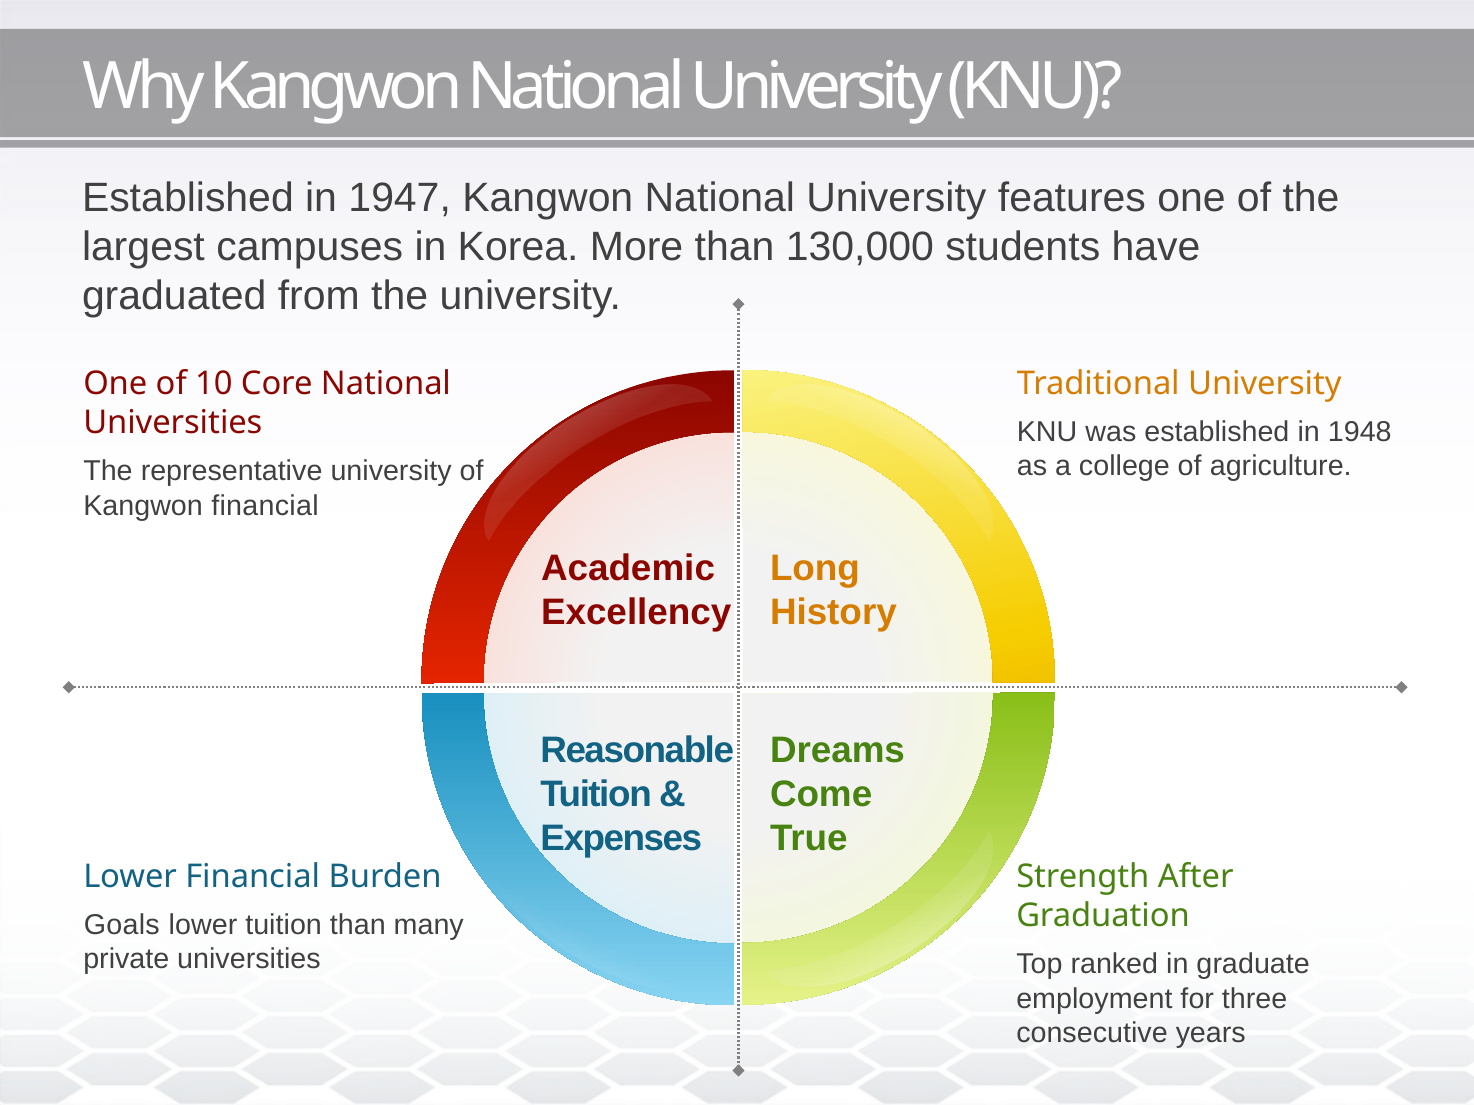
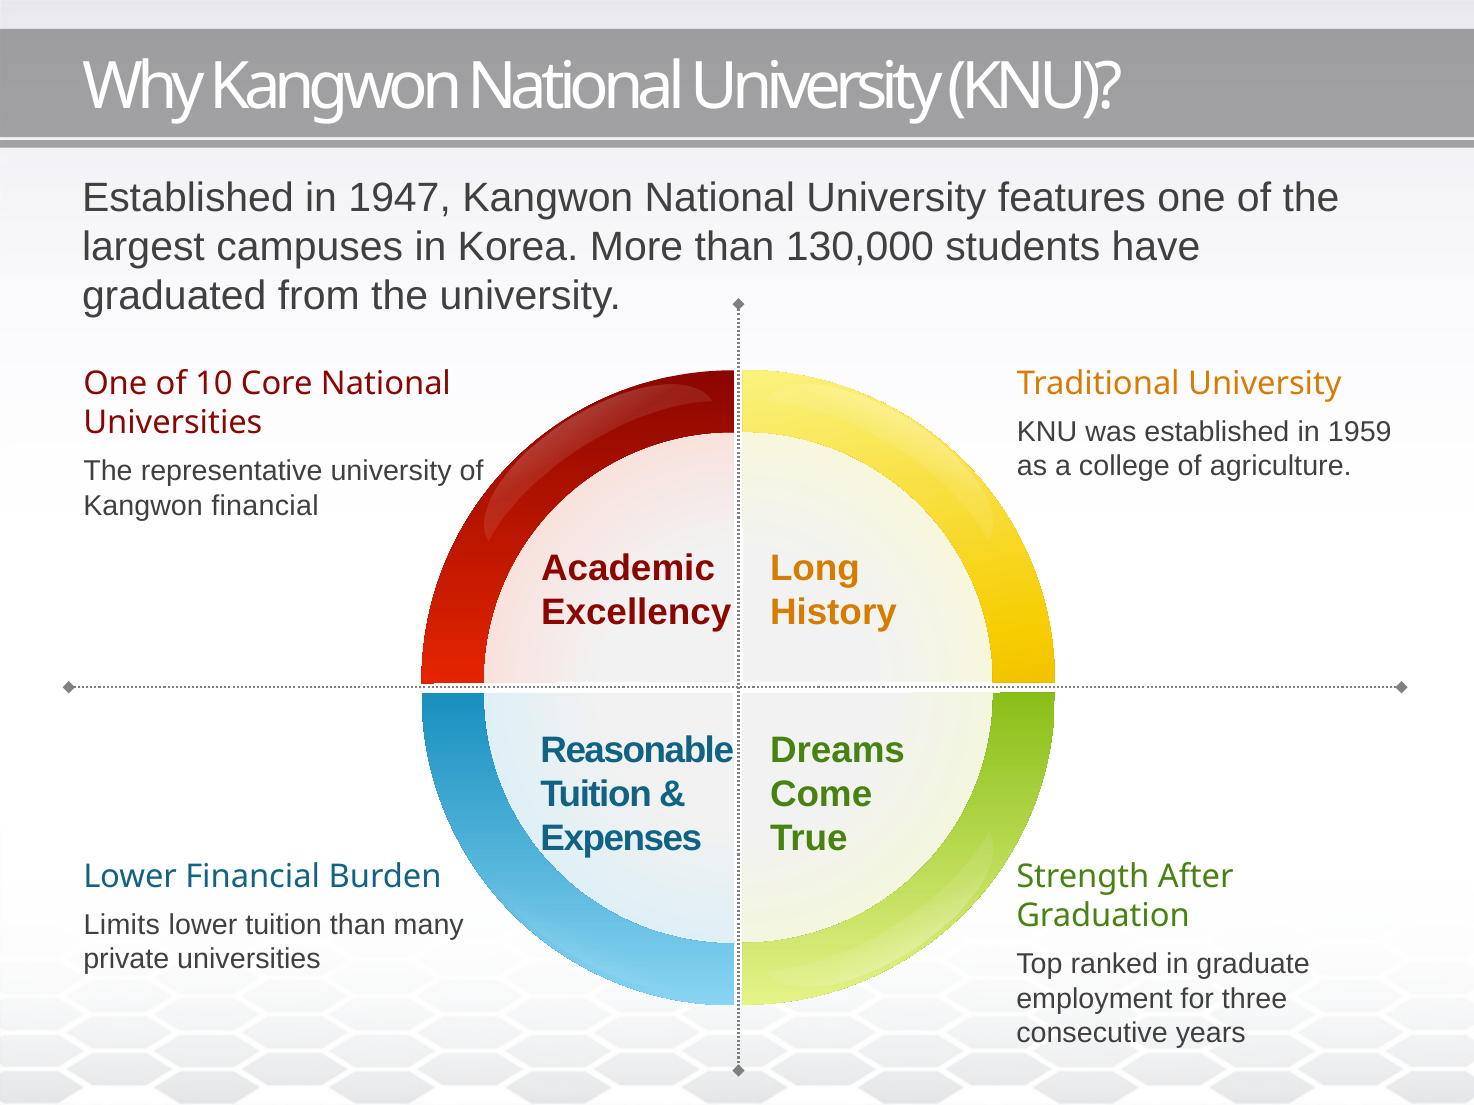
1948: 1948 -> 1959
Goals: Goals -> Limits
